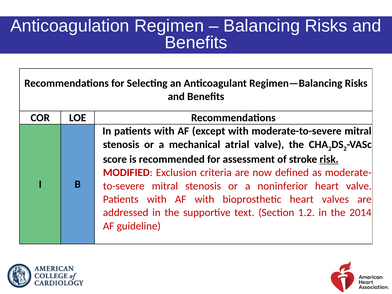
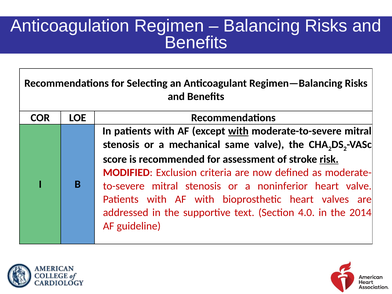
with at (238, 131) underline: none -> present
atrial: atrial -> same
1.2: 1.2 -> 4.0
